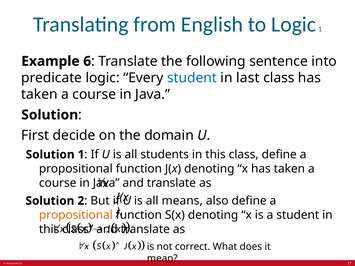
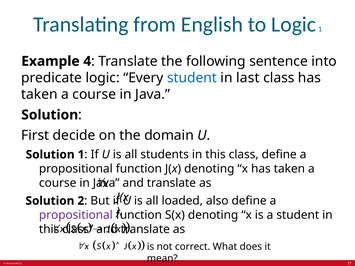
6: 6 -> 4
means: means -> loaded
propositional at (76, 215) colour: orange -> purple
